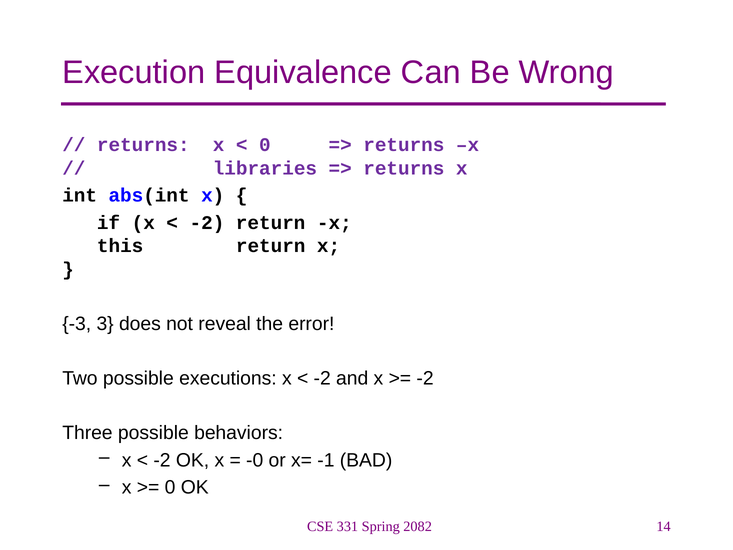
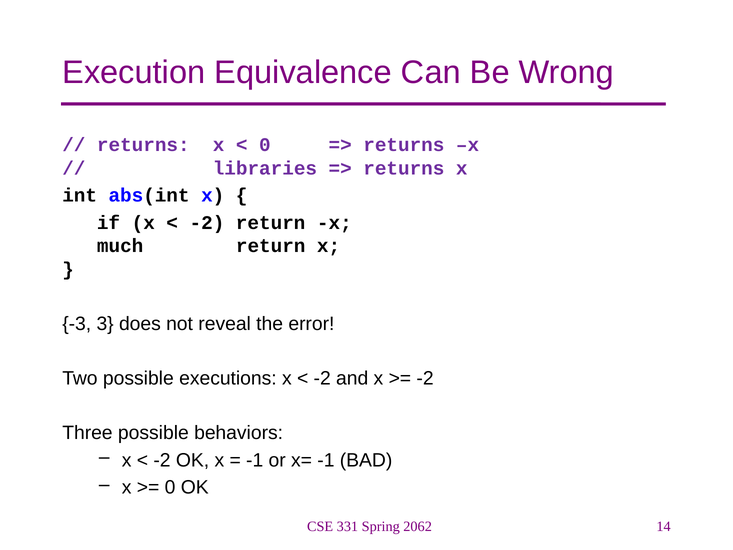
this: this -> much
-0 at (255, 460): -0 -> -1
2082: 2082 -> 2062
